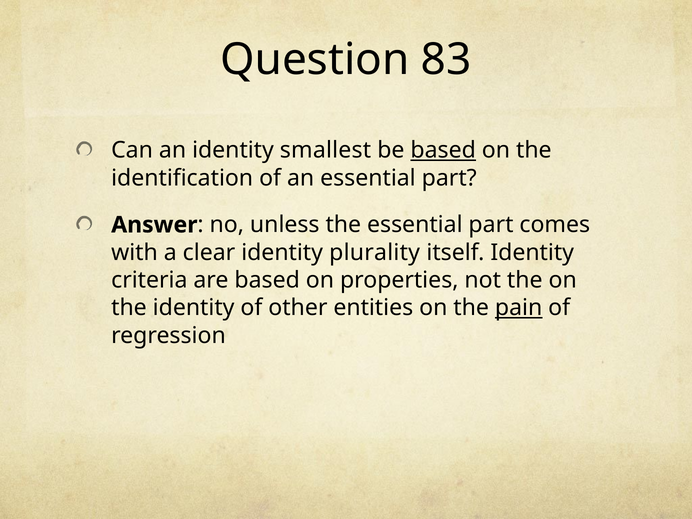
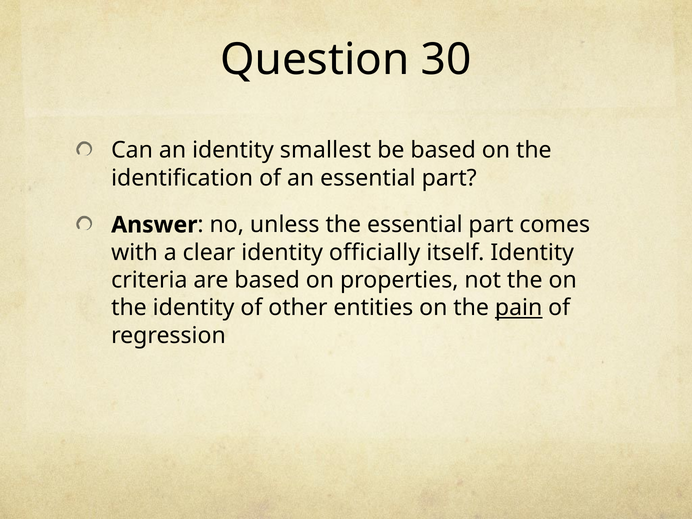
83: 83 -> 30
based at (443, 150) underline: present -> none
plurality: plurality -> officially
